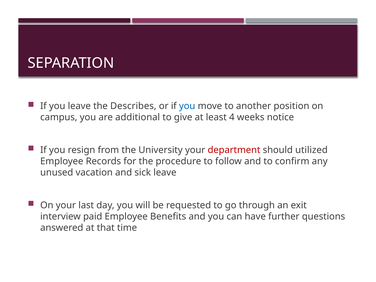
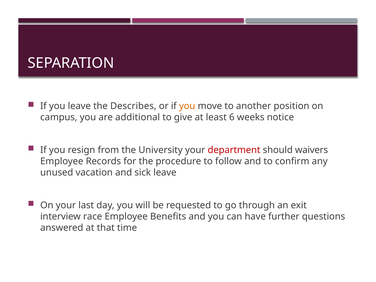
you at (187, 106) colour: blue -> orange
4: 4 -> 6
utilized: utilized -> waivers
paid: paid -> race
